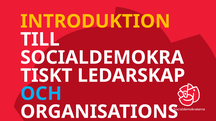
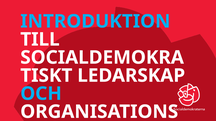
INTRODUKTION colour: yellow -> light blue
